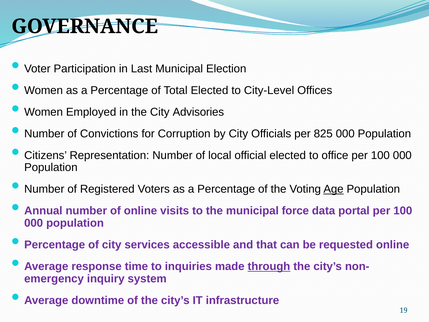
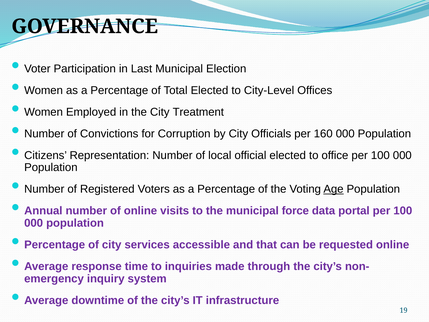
Advisories: Advisories -> Treatment
825: 825 -> 160
through underline: present -> none
